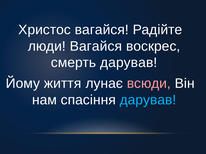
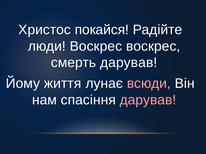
Христос вагайся: вагайся -> покайся
люди Вагайся: Вагайся -> Воскрес
дарував at (148, 100) colour: light blue -> pink
